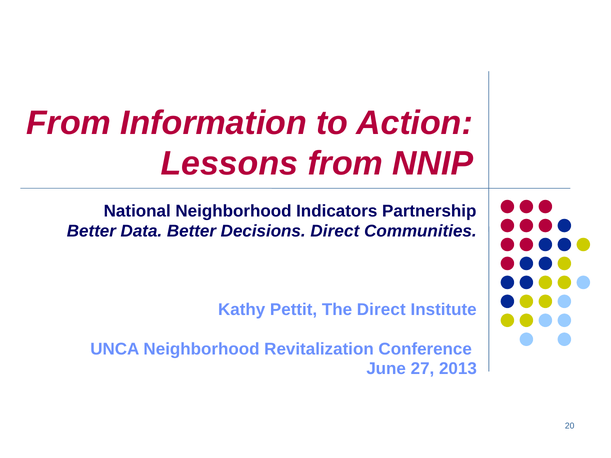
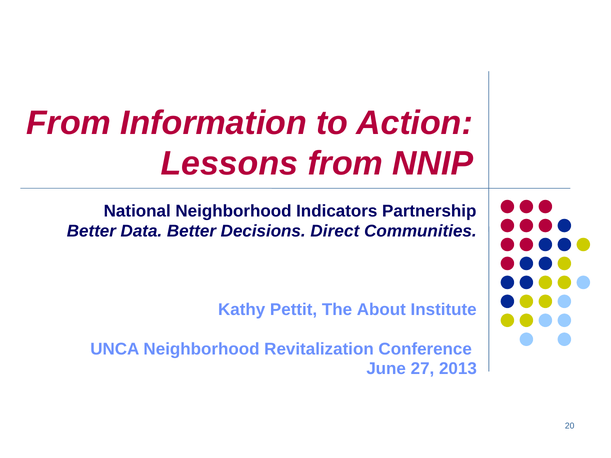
The Direct: Direct -> About
